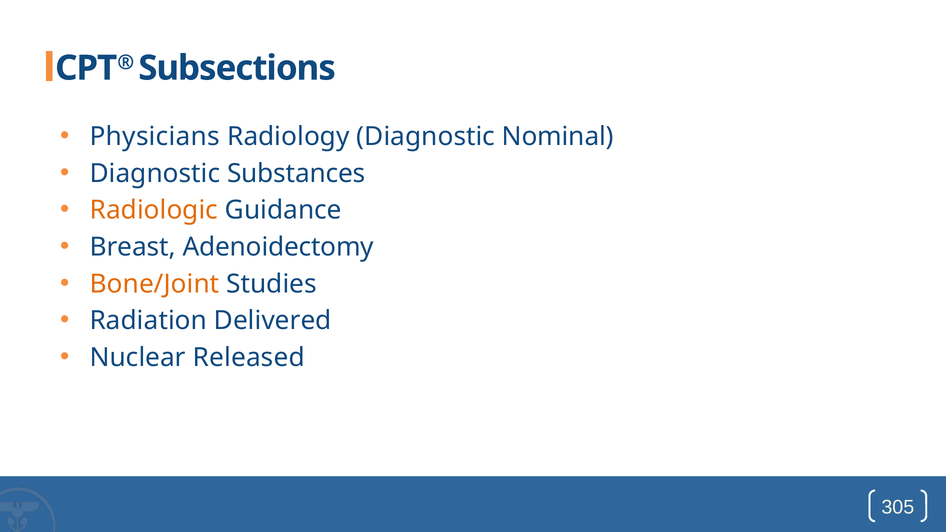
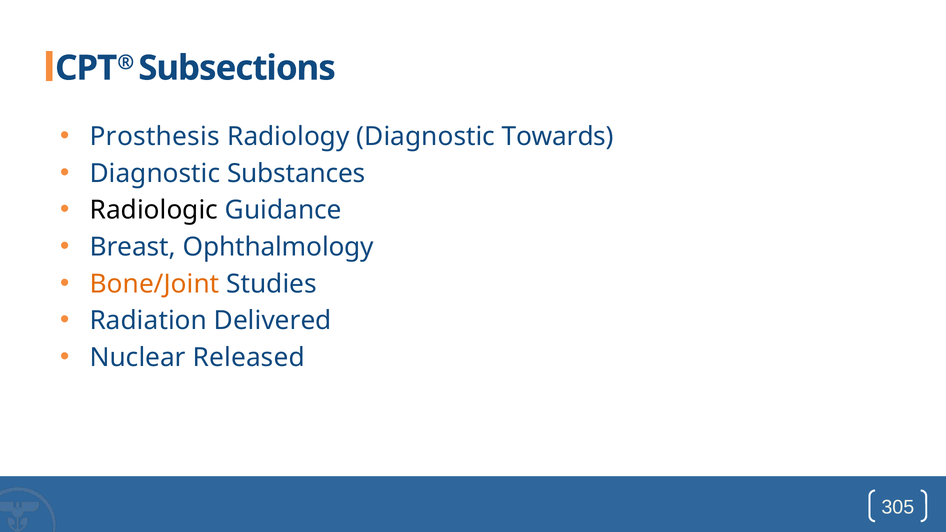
Physicians: Physicians -> Prosthesis
Nominal: Nominal -> Towards
Radiologic colour: orange -> black
Adenoidectomy: Adenoidectomy -> Ophthalmology
